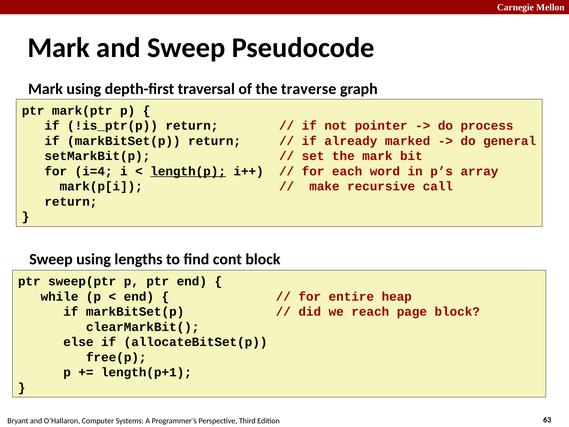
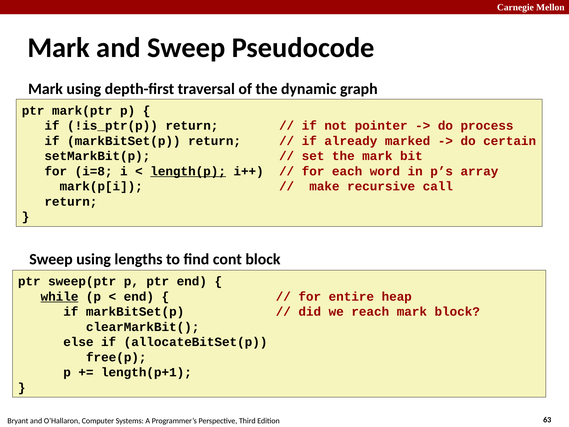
traverse: traverse -> dynamic
general: general -> certain
i=4: i=4 -> i=8
while underline: none -> present
reach page: page -> mark
